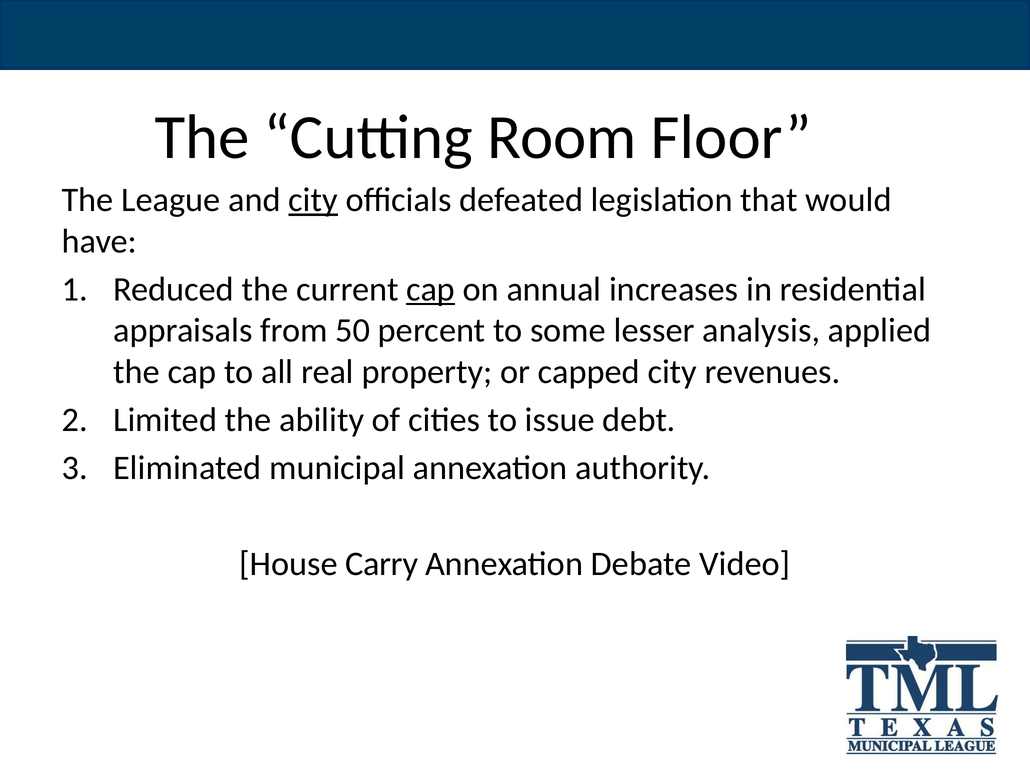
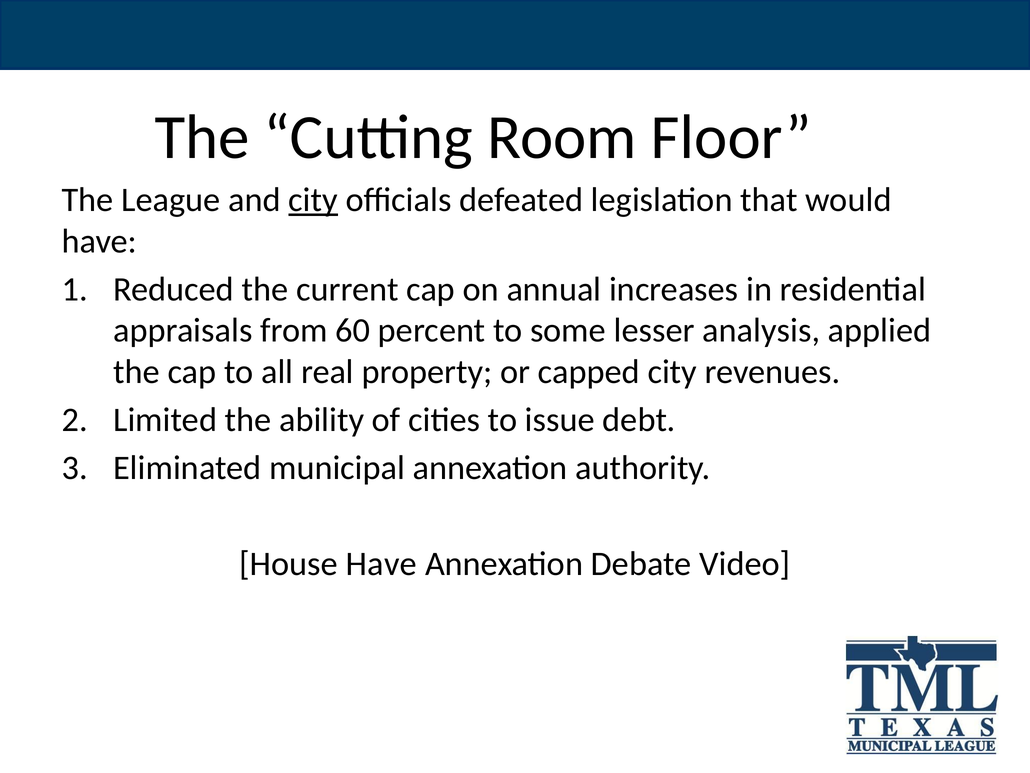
cap at (431, 289) underline: present -> none
50: 50 -> 60
House Carry: Carry -> Have
